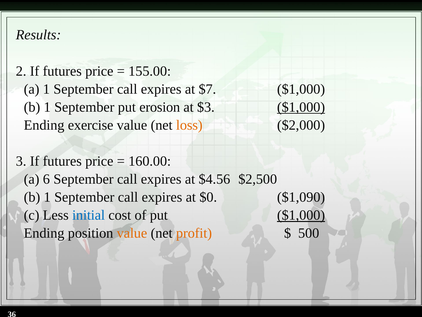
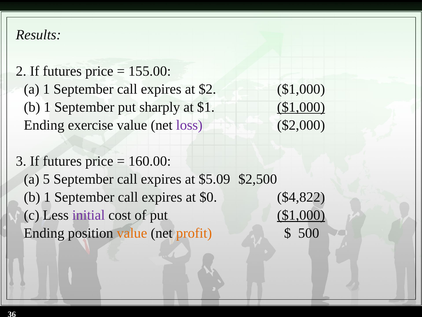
$7: $7 -> $2
erosion: erosion -> sharply
$3: $3 -> $1
loss colour: orange -> purple
6: 6 -> 5
$4.56: $4.56 -> $5.09
$1,090: $1,090 -> $4,822
initial colour: blue -> purple
